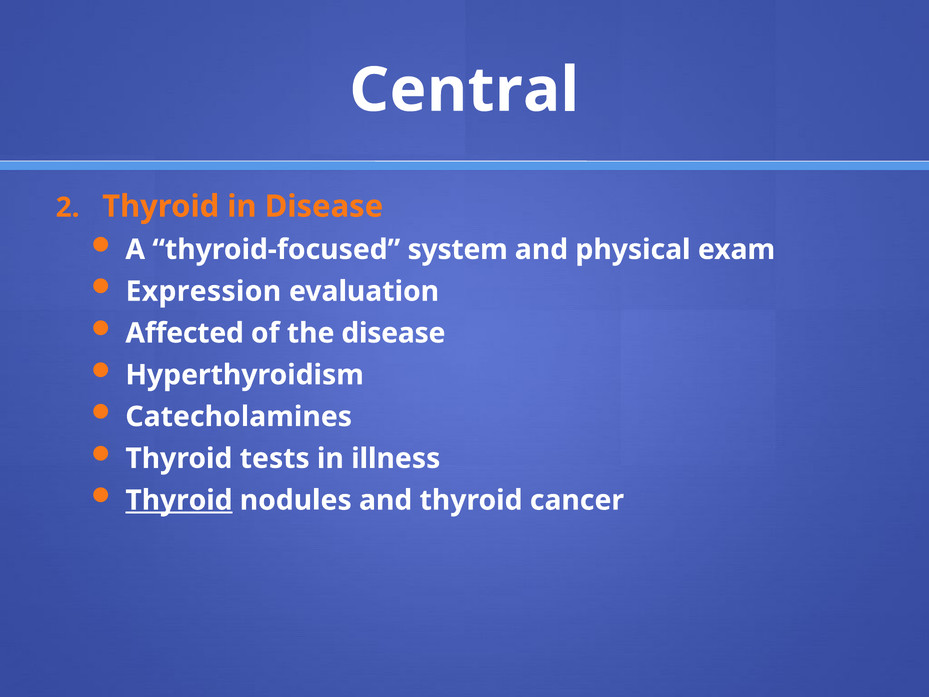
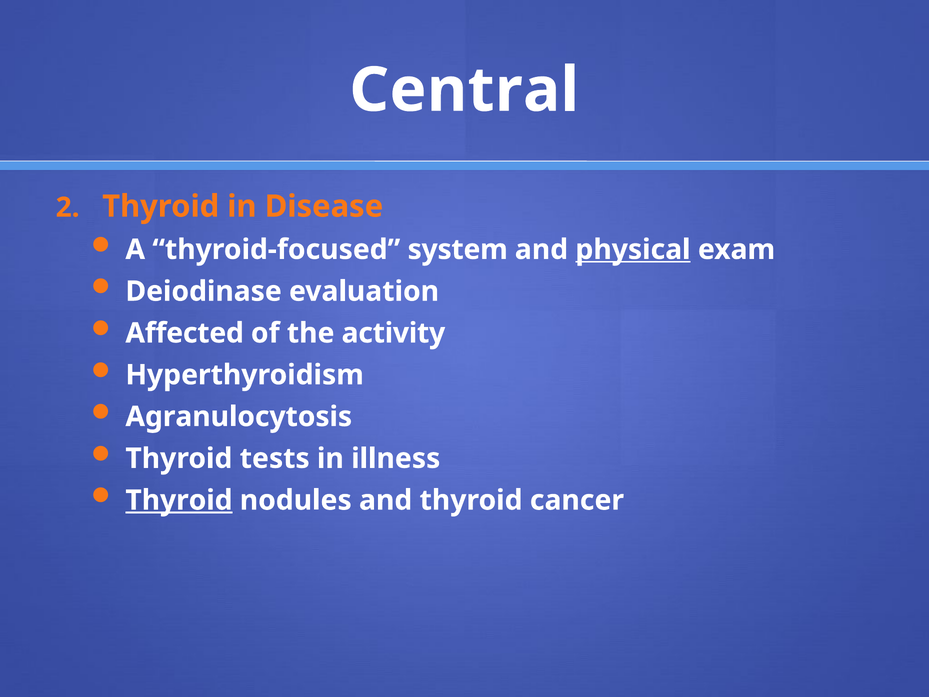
physical underline: none -> present
Expression: Expression -> Deiodinase
the disease: disease -> activity
Catecholamines: Catecholamines -> Agranulocytosis
